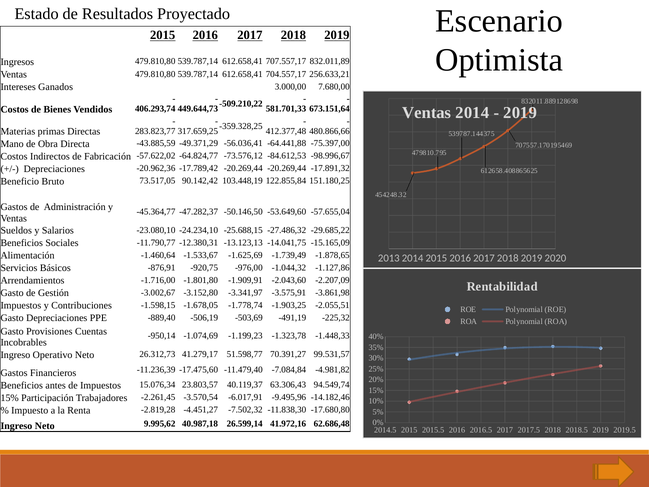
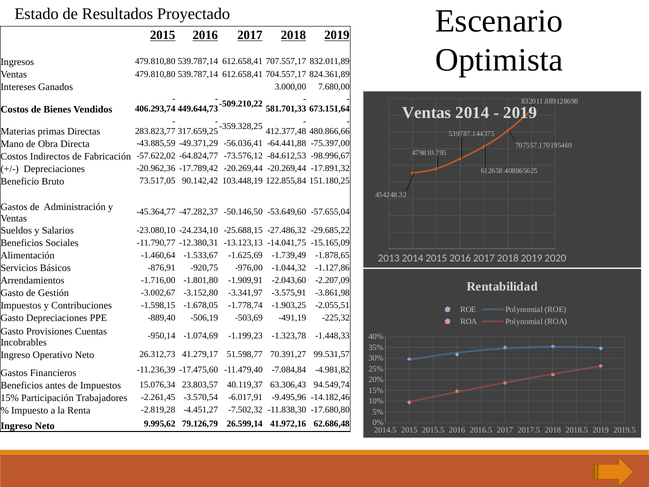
256.633,21: 256.633,21 -> 824.361,89
40.987,18: 40.987,18 -> 79.126,79
